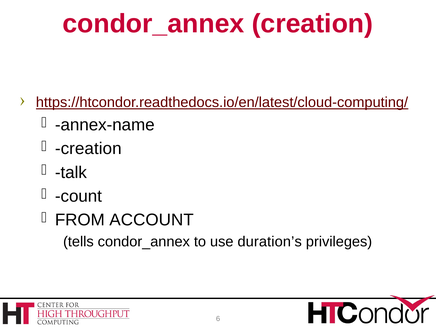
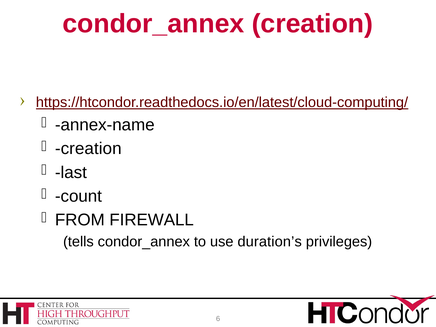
talk: talk -> last
ACCOUNT: ACCOUNT -> FIREWALL
